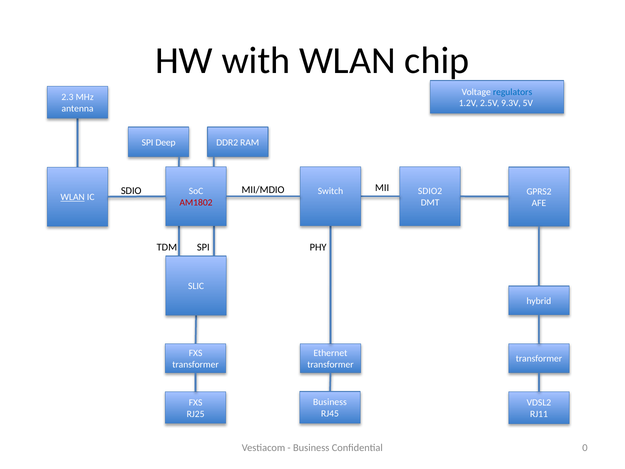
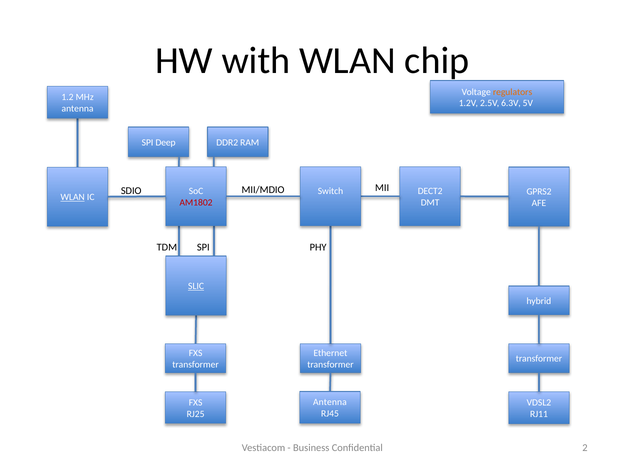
regulators colour: blue -> orange
2.3: 2.3 -> 1.2
9.3V: 9.3V -> 6.3V
SDIO2: SDIO2 -> DECT2
SLIC underline: none -> present
Business at (330, 402): Business -> Antenna
0: 0 -> 2
